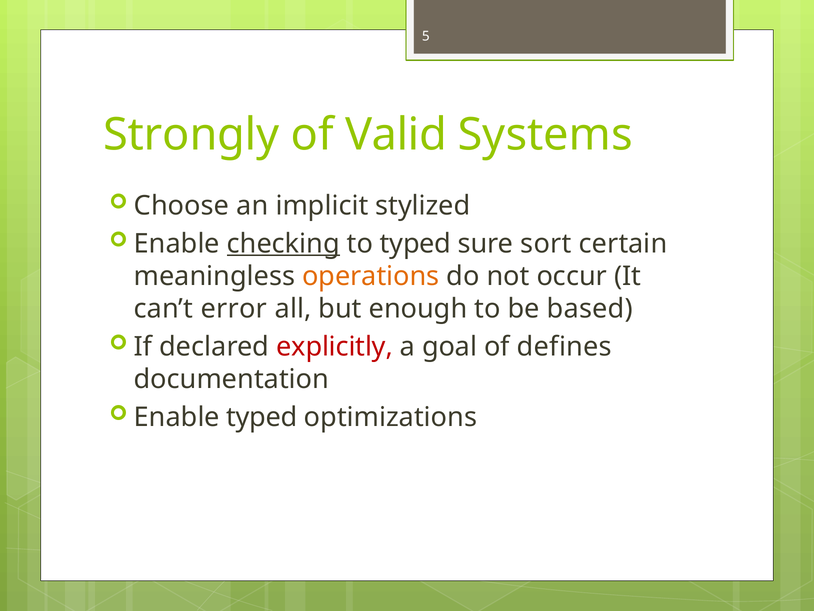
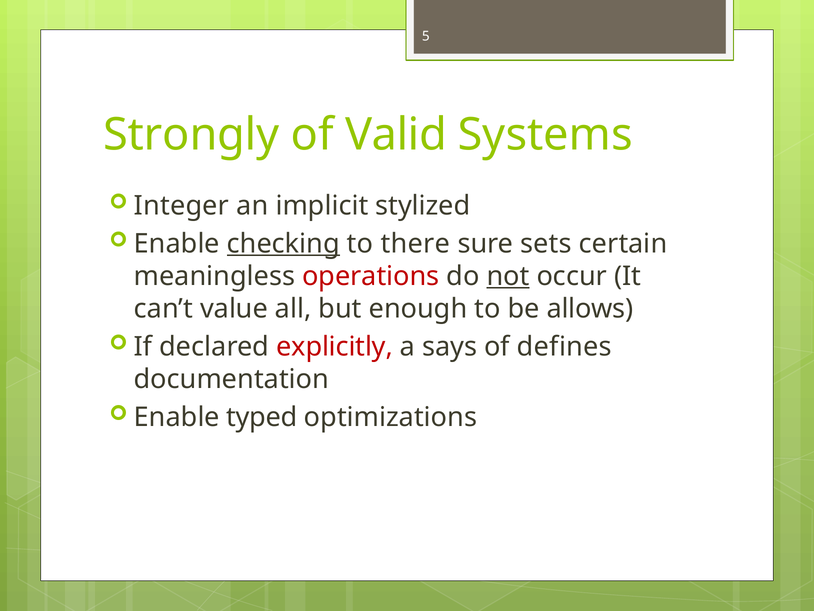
Choose: Choose -> Integer
to typed: typed -> there
sort: sort -> sets
operations colour: orange -> red
not underline: none -> present
error: error -> value
based: based -> allows
goal: goal -> says
